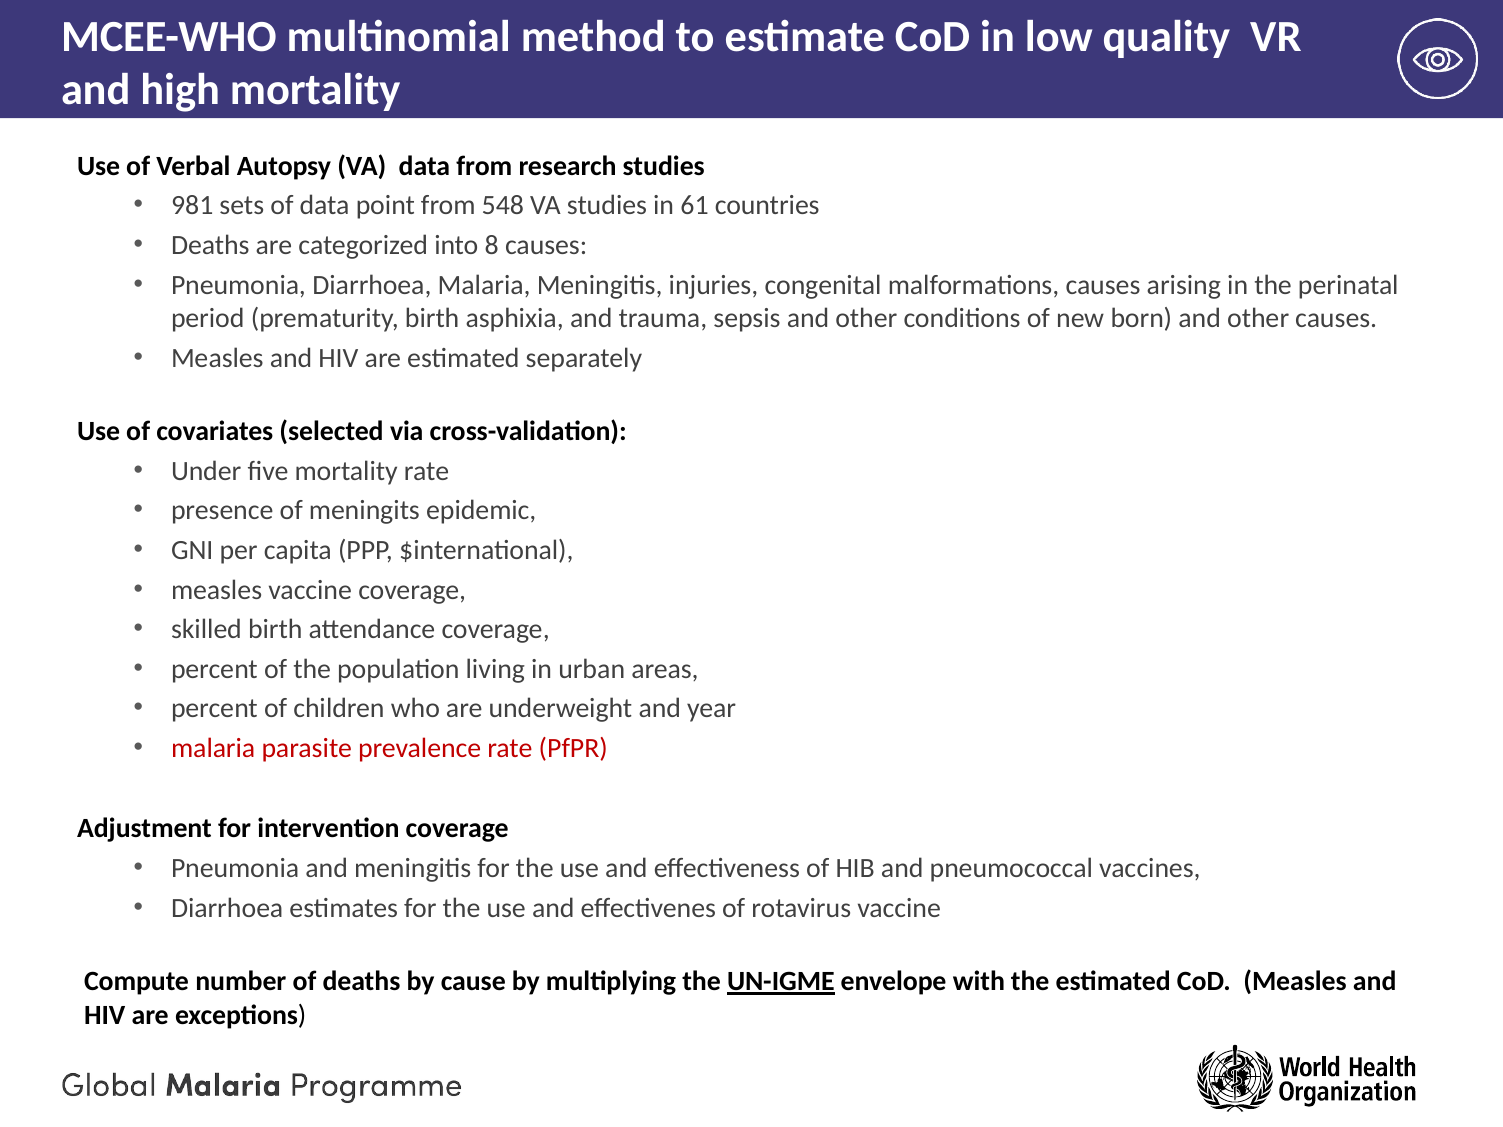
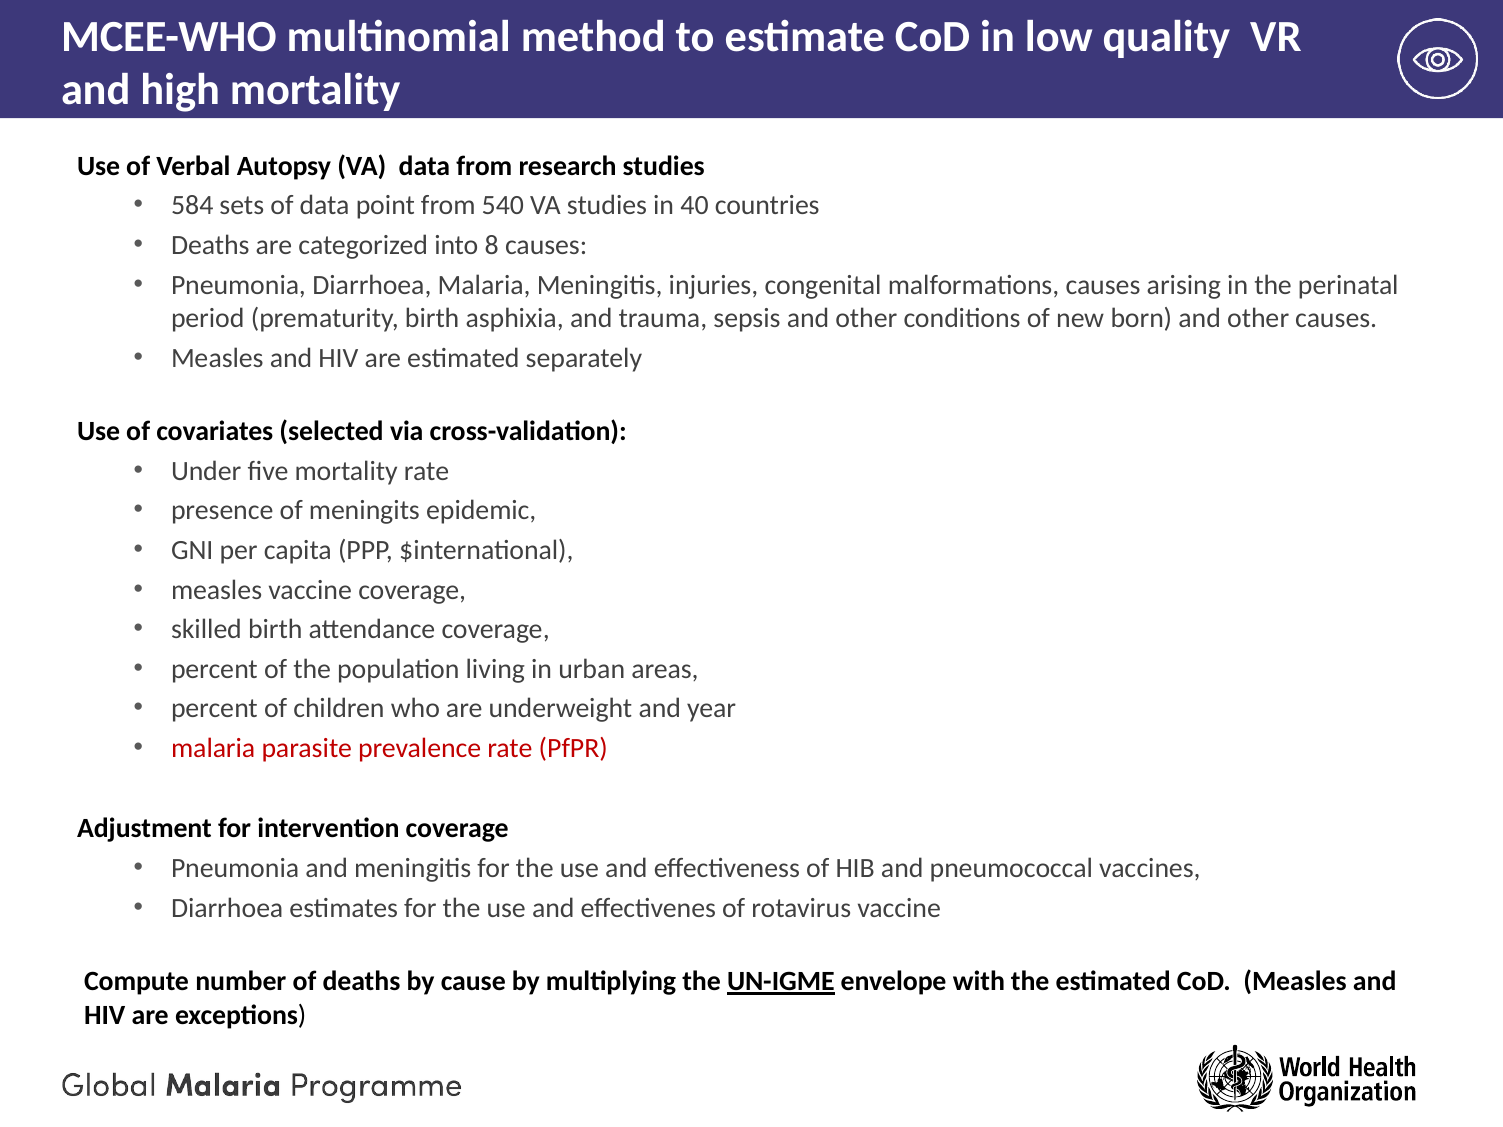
981: 981 -> 584
548: 548 -> 540
61: 61 -> 40
